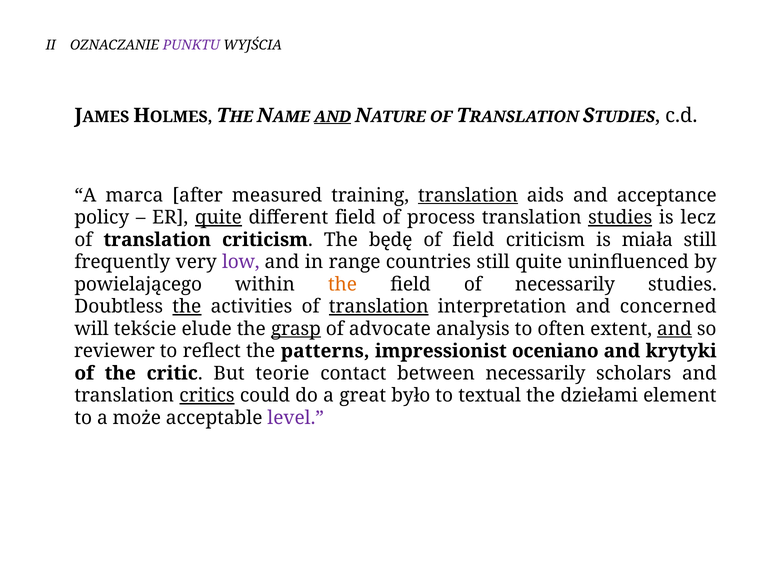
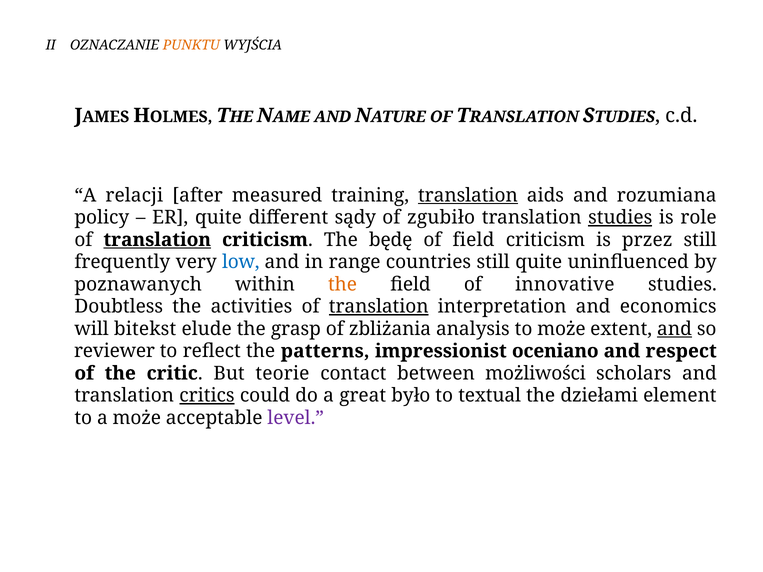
PUNKTU colour: purple -> orange
AND at (333, 117) underline: present -> none
marca: marca -> relacji
acceptance: acceptance -> rozumiana
quite at (218, 218) underline: present -> none
different field: field -> sądy
process: process -> zgubiło
lecz: lecz -> role
translation at (157, 240) underline: none -> present
miała: miała -> przez
low colour: purple -> blue
powielającego: powielającego -> poznawanych
of necessarily: necessarily -> innovative
the at (187, 307) underline: present -> none
concerned: concerned -> economics
tekście: tekście -> bitekst
grasp underline: present -> none
advocate: advocate -> zbliżania
to often: often -> może
krytyki: krytyki -> respect
between necessarily: necessarily -> możliwości
